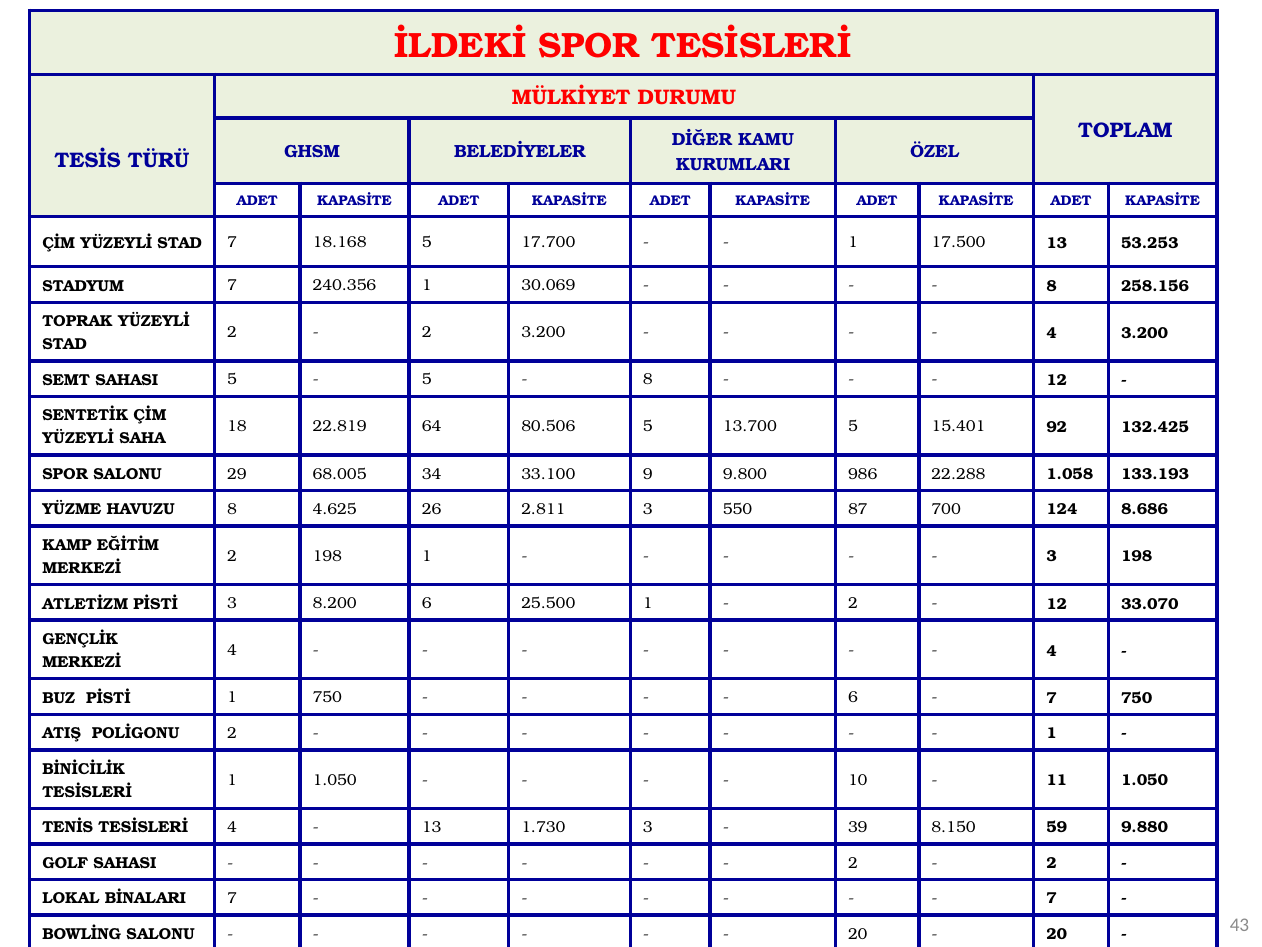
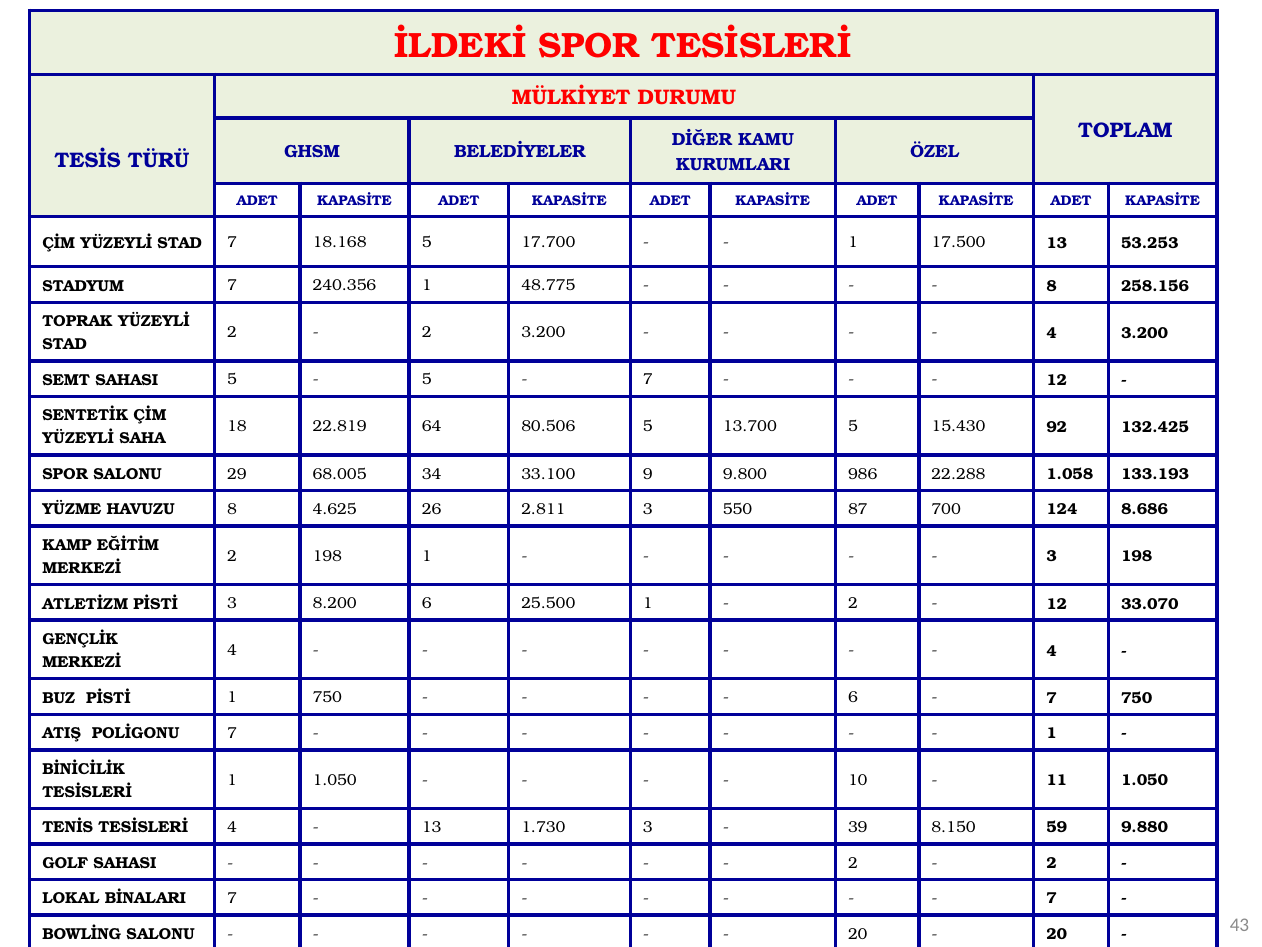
30.069: 30.069 -> 48.775
8 at (648, 379): 8 -> 7
15.401: 15.401 -> 15.430
POLİGONU 2: 2 -> 7
